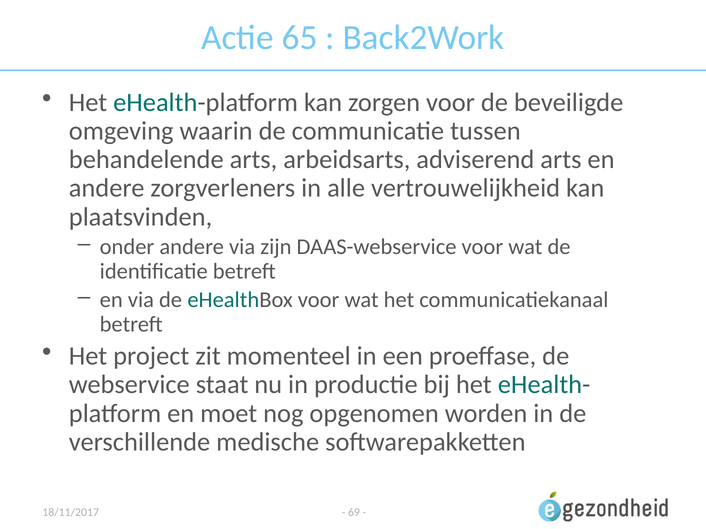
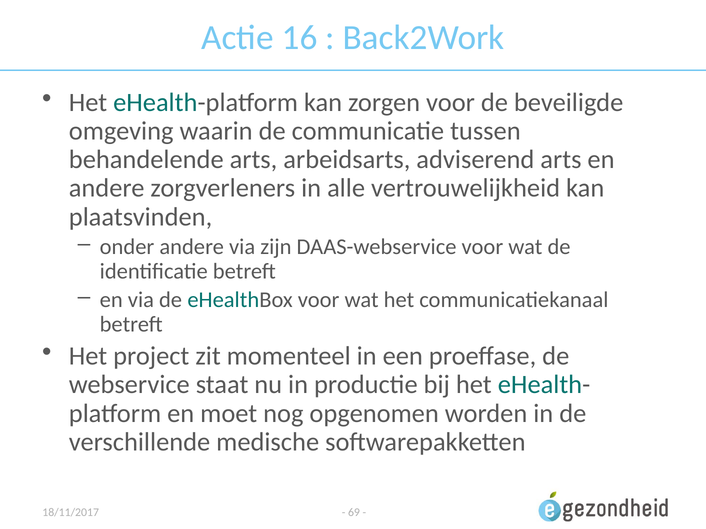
65: 65 -> 16
